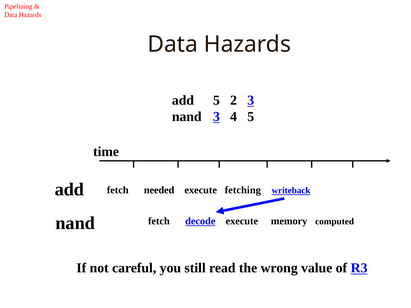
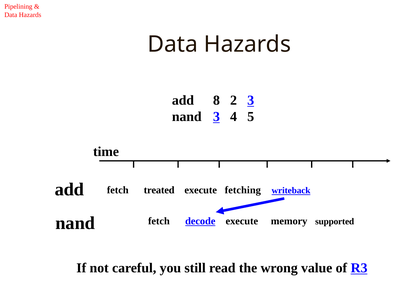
add 5: 5 -> 8
needed: needed -> treated
computed: computed -> supported
